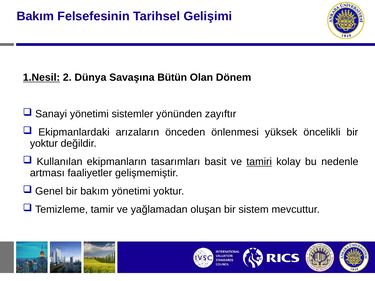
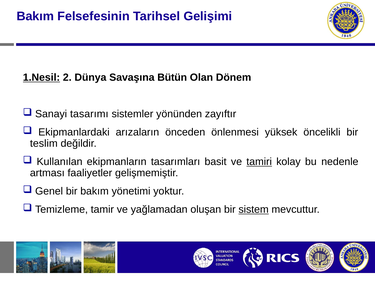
Sanayi yönetimi: yönetimi -> tasarımı
yoktur at (44, 144): yoktur -> teslim
sistem underline: none -> present
